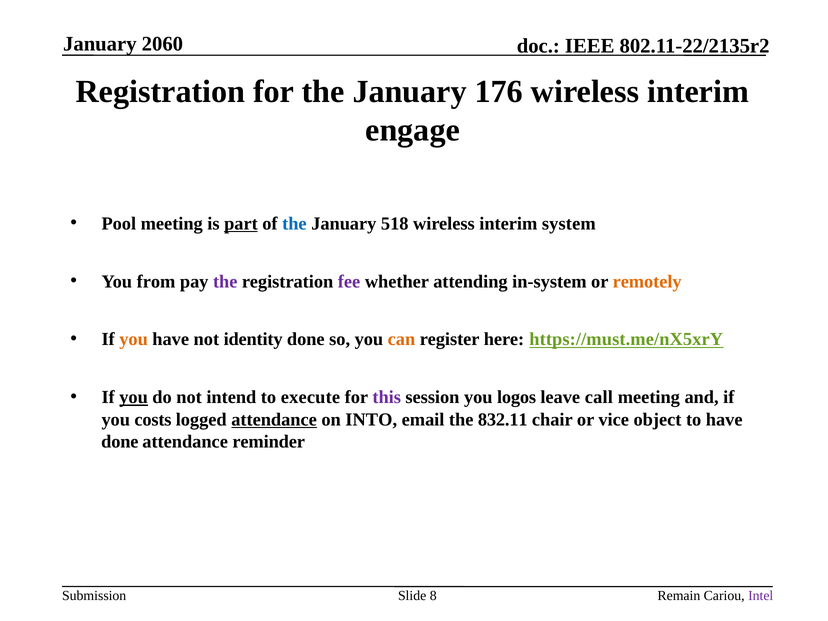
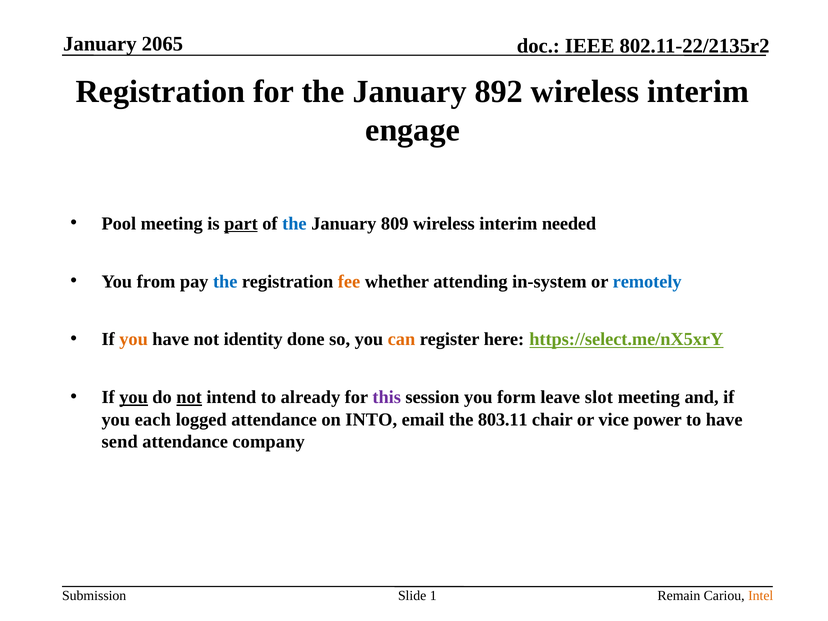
2060: 2060 -> 2065
176: 176 -> 892
518: 518 -> 809
system: system -> needed
the at (225, 281) colour: purple -> blue
fee colour: purple -> orange
remotely colour: orange -> blue
https://must.me/nX5xrY: https://must.me/nX5xrY -> https://select.me/nX5xrY
not at (189, 397) underline: none -> present
execute: execute -> already
logos: logos -> form
call: call -> slot
costs: costs -> each
attendance at (274, 419) underline: present -> none
832.11: 832.11 -> 803.11
object: object -> power
done at (120, 442): done -> send
reminder: reminder -> company
8: 8 -> 1
Intel colour: purple -> orange
